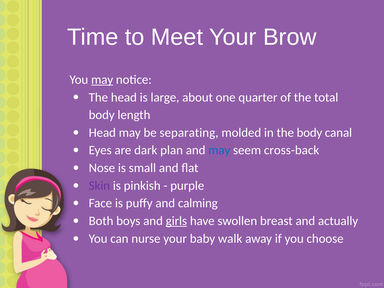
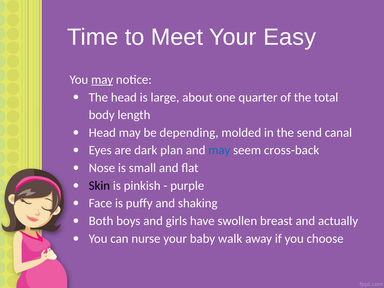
Brow: Brow -> Easy
separating: separating -> depending
the body: body -> send
Skin colour: purple -> black
calming: calming -> shaking
girls underline: present -> none
